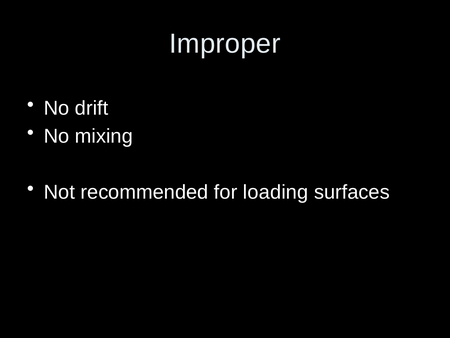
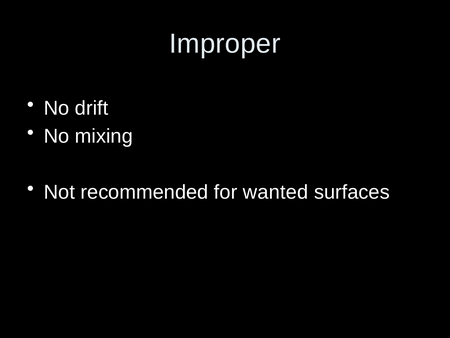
loading: loading -> wanted
